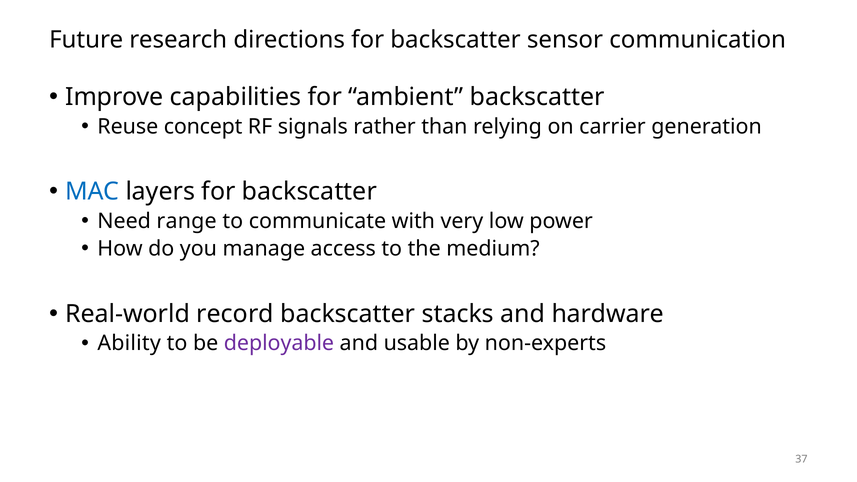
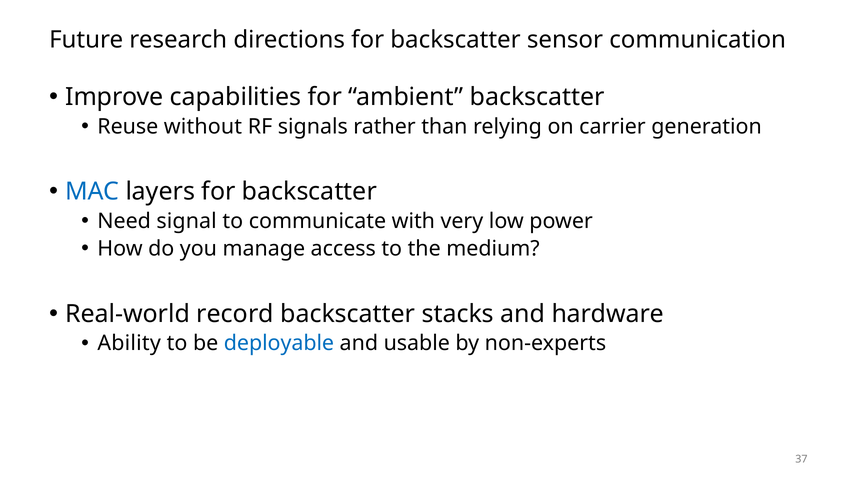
concept: concept -> without
range: range -> signal
deployable colour: purple -> blue
